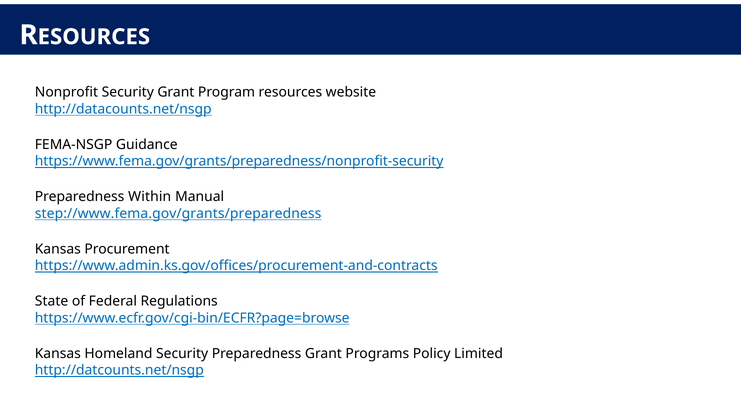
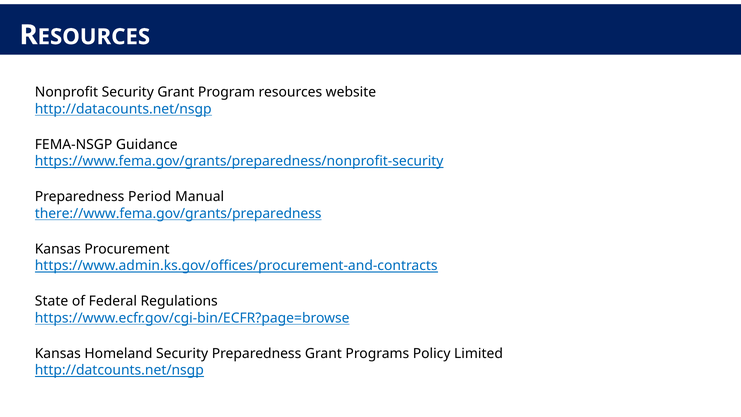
Within: Within -> Period
step://www.fema.gov/grants/preparedness: step://www.fema.gov/grants/preparedness -> there://www.fema.gov/grants/preparedness
